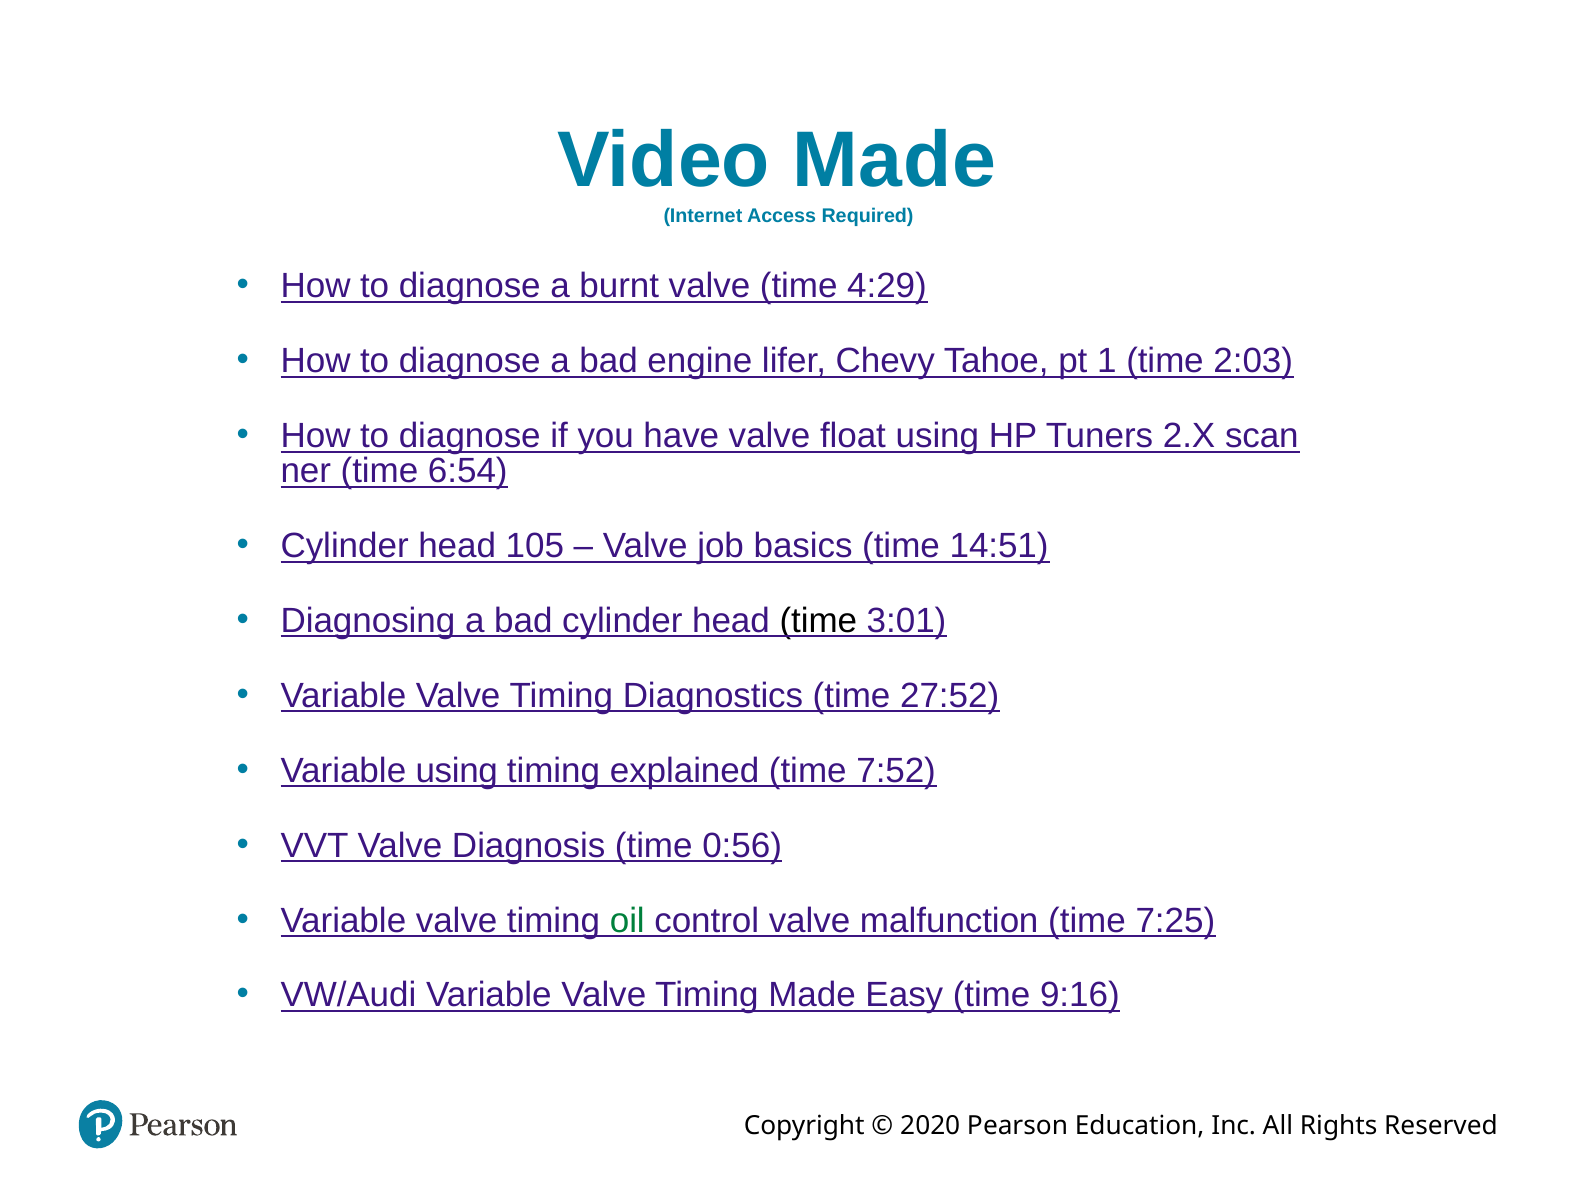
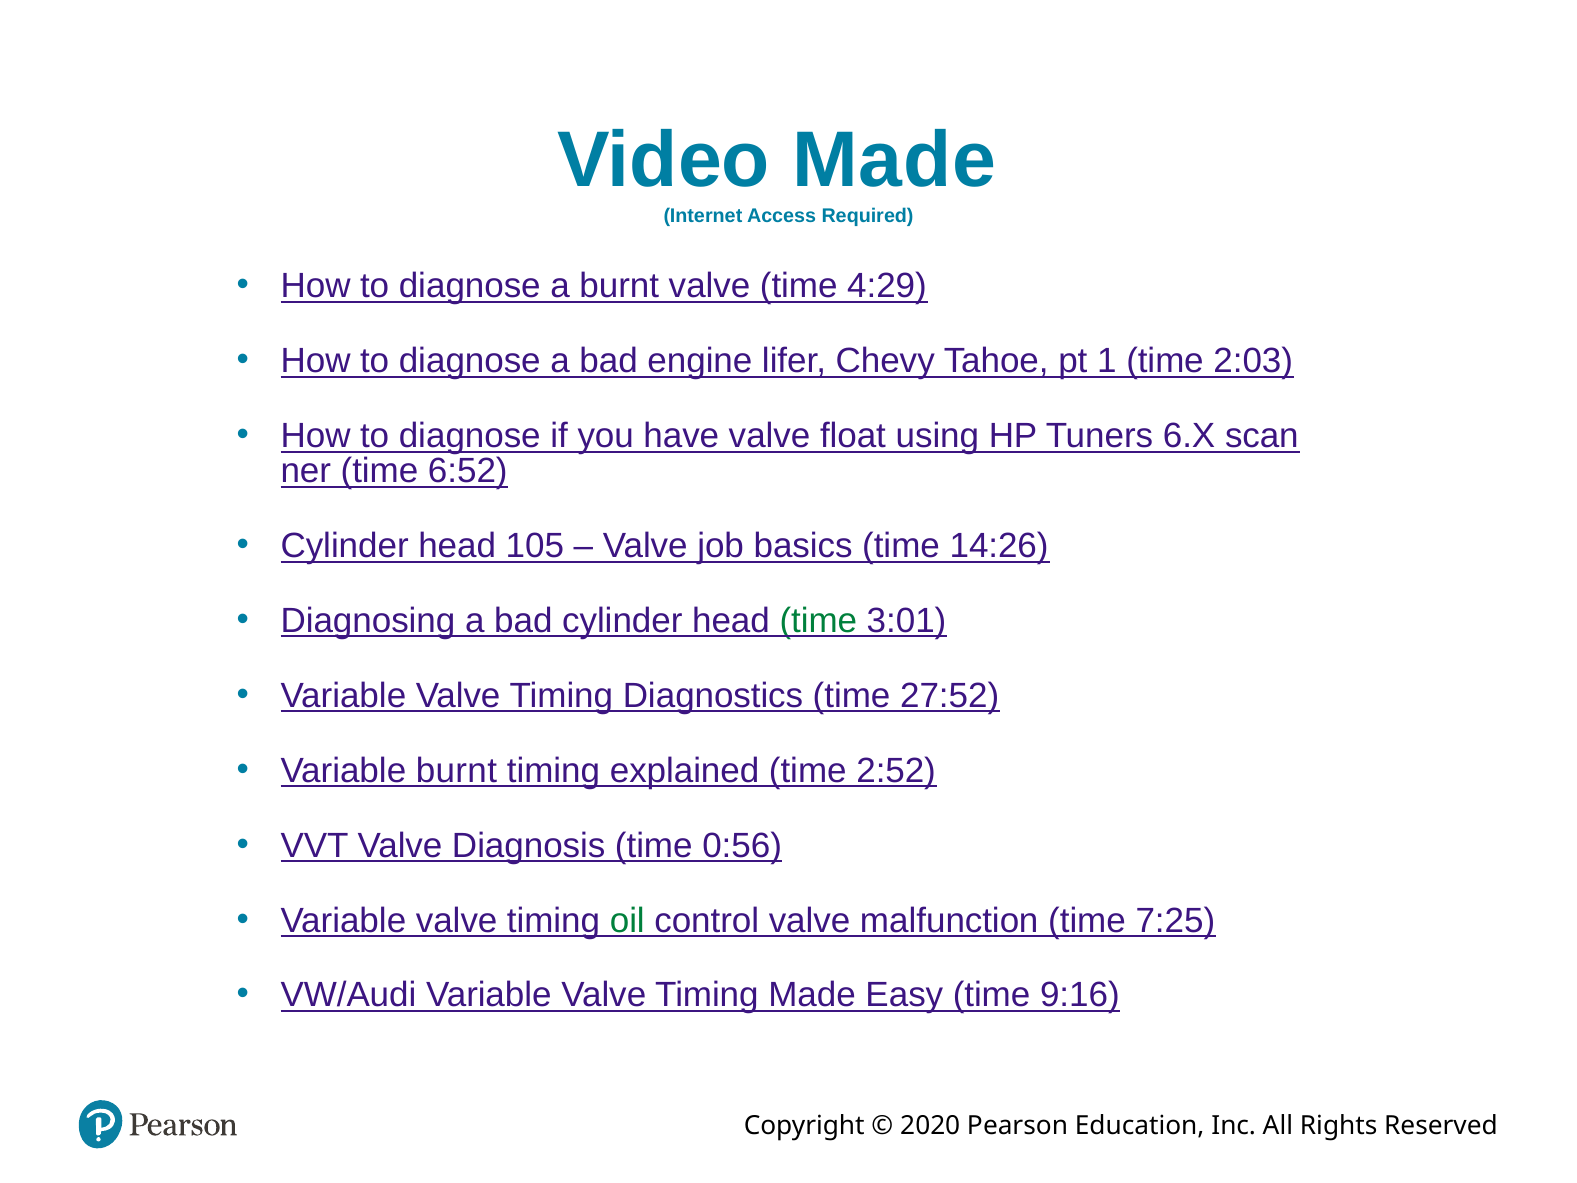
2.X: 2.X -> 6.X
6:54: 6:54 -> 6:52
14:51: 14:51 -> 14:26
time at (818, 621) colour: black -> green
Variable using: using -> burnt
7:52: 7:52 -> 2:52
